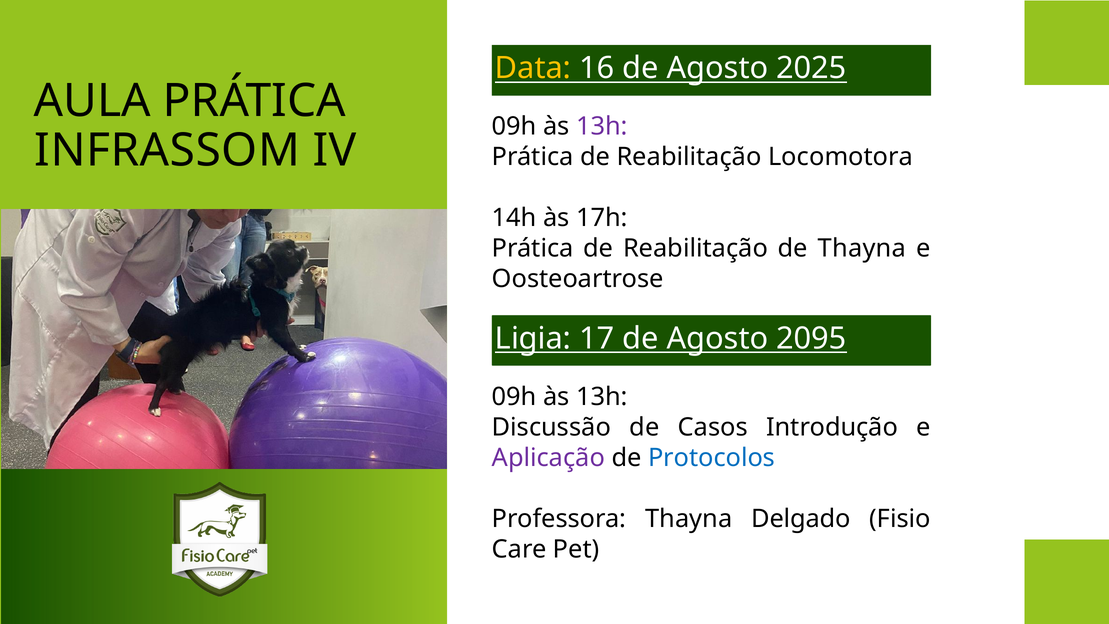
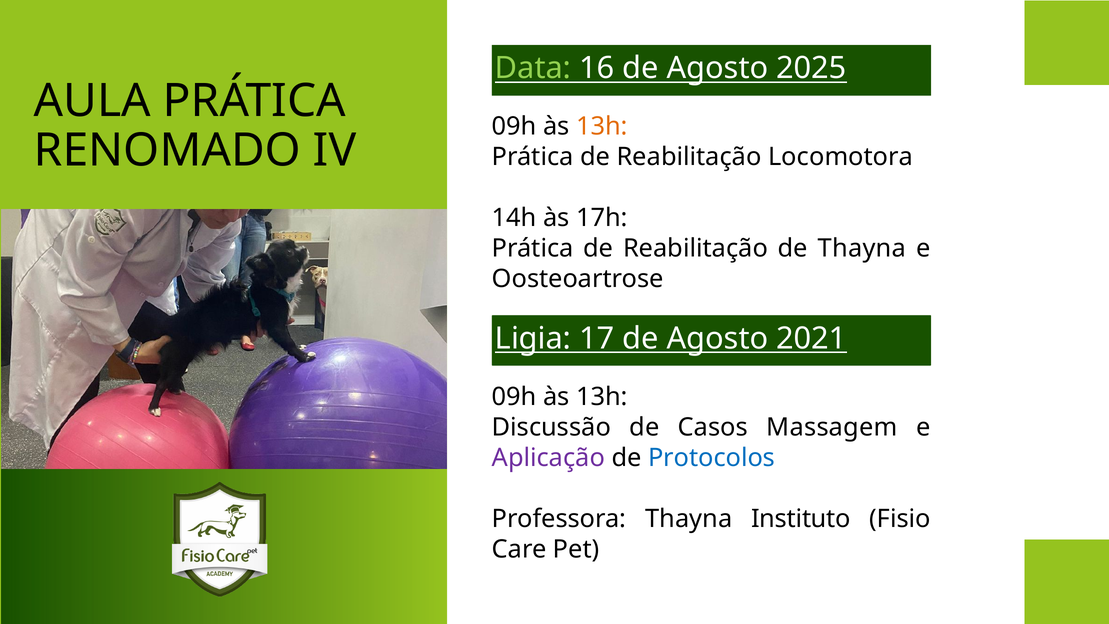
Data colour: yellow -> light green
13h at (602, 126) colour: purple -> orange
INFRASSOM: INFRASSOM -> RENOMADO
2095: 2095 -> 2021
Introdução: Introdução -> Massagem
Delgado: Delgado -> Instituto
